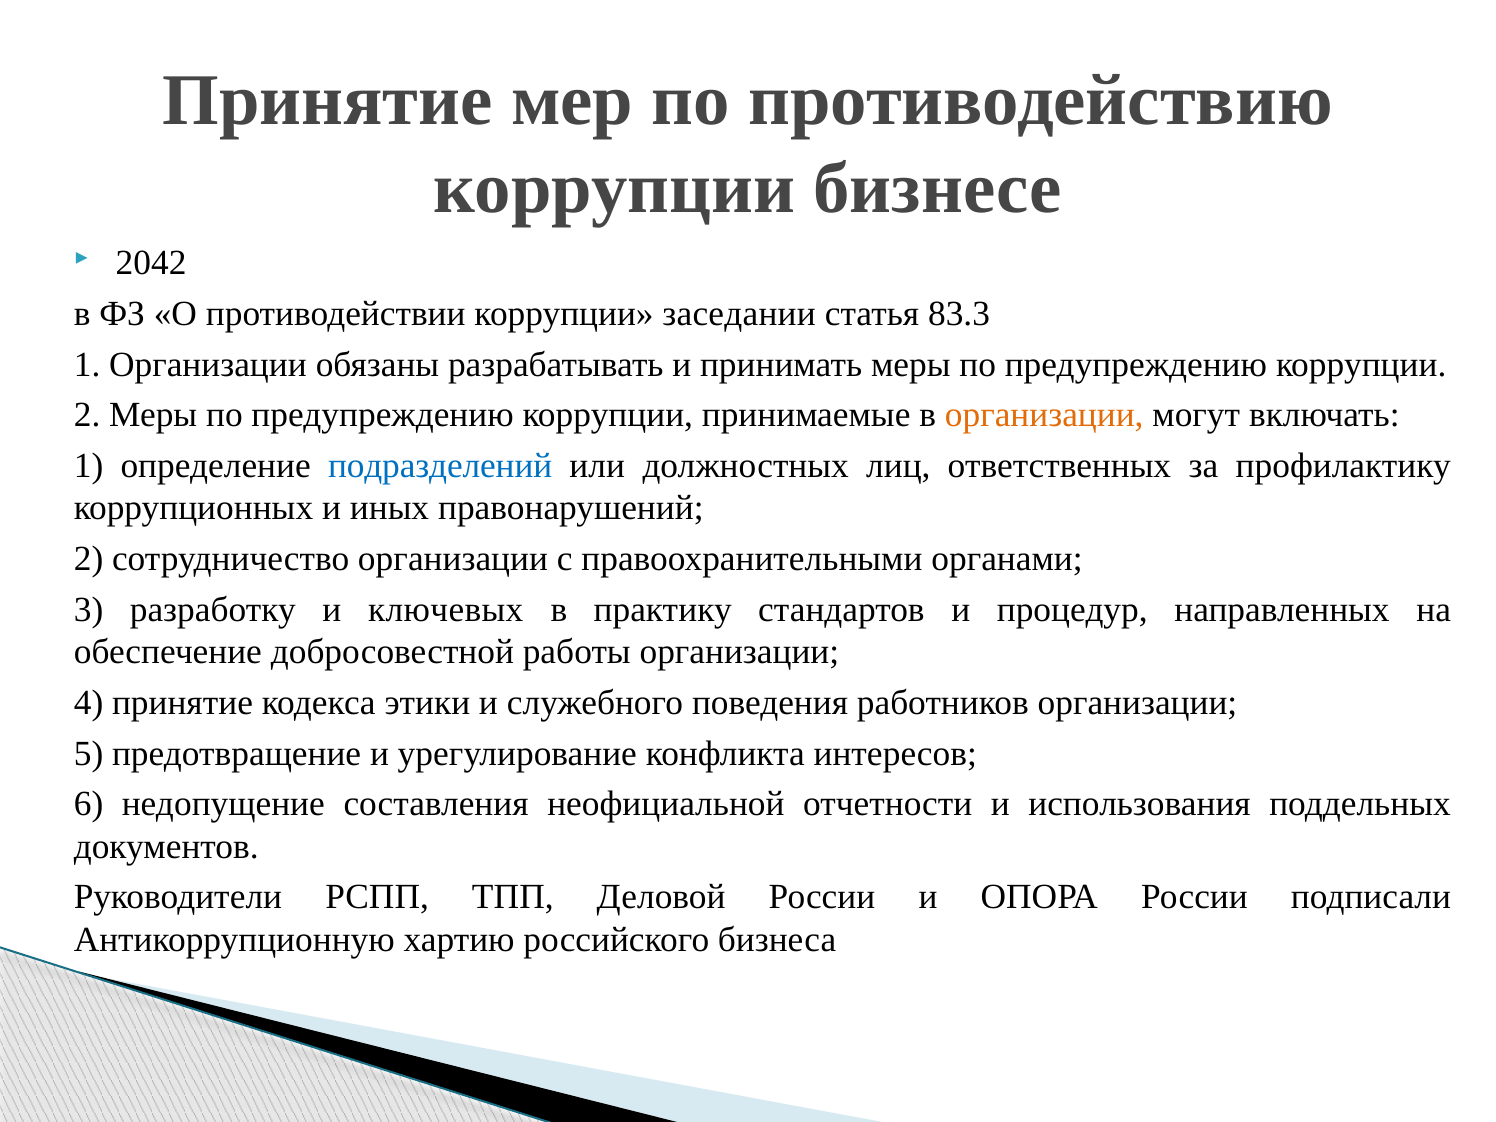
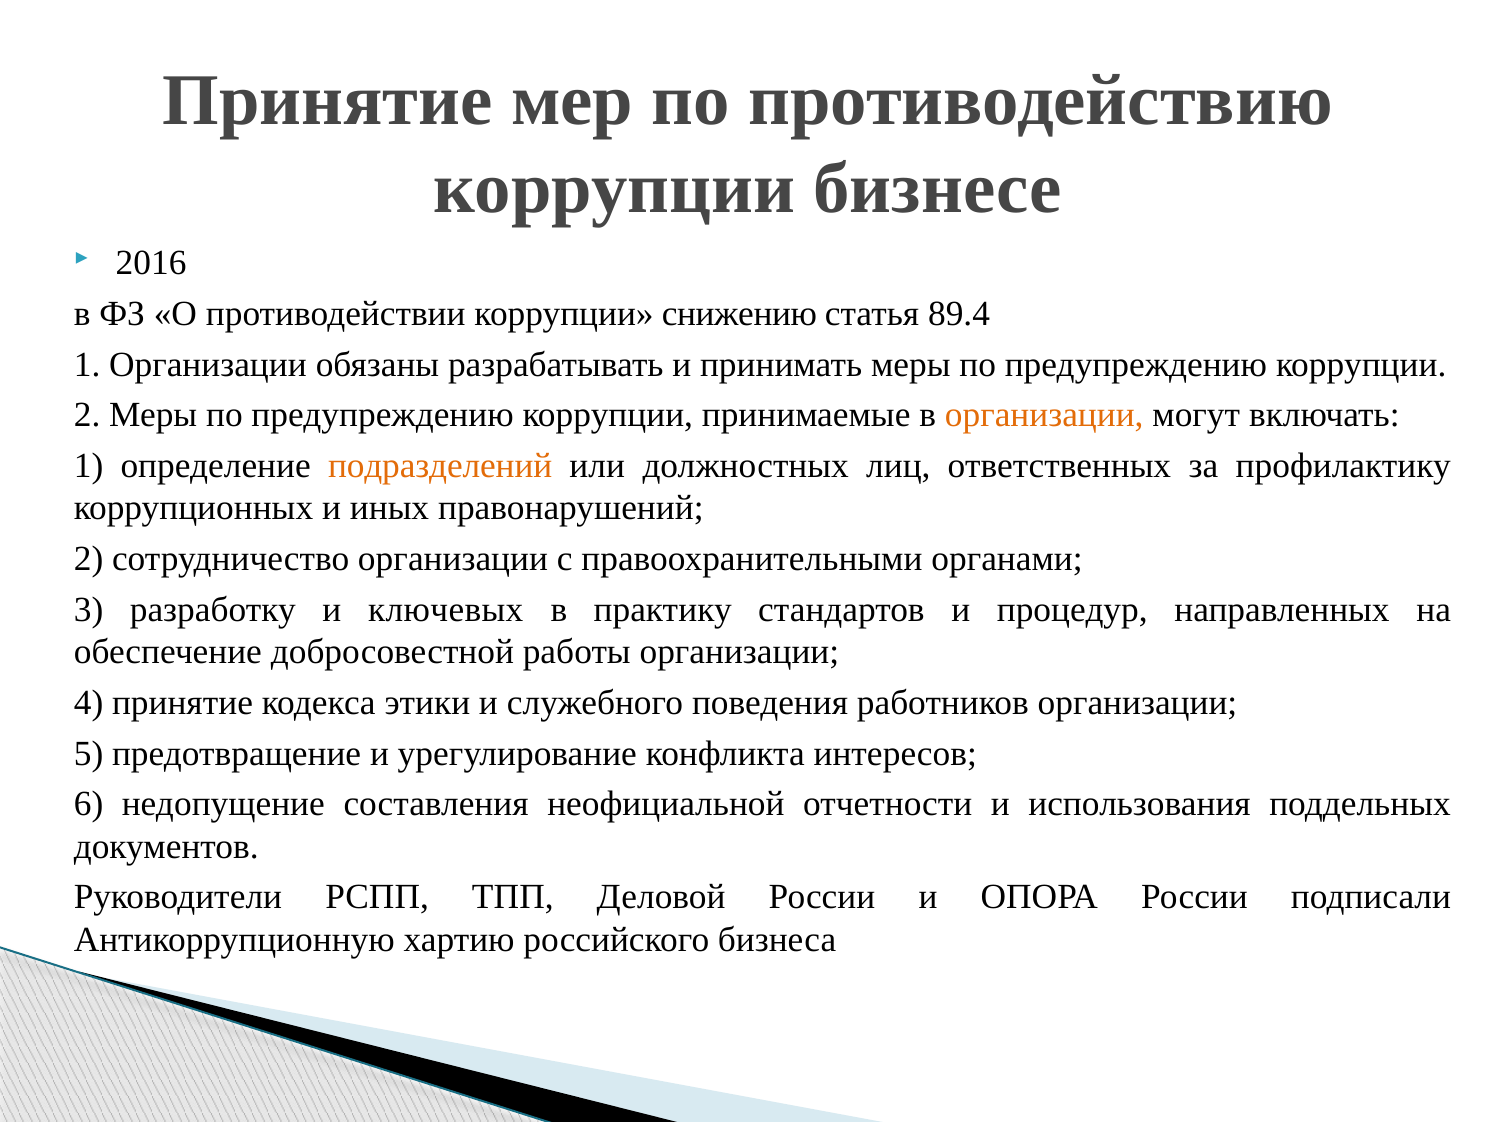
2042: 2042 -> 2016
заседании: заседании -> снижению
83.3: 83.3 -> 89.4
подразделений colour: blue -> orange
